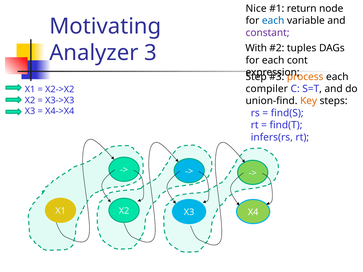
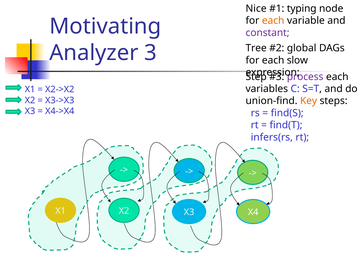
return: return -> typing
each at (273, 21) colour: blue -> orange
With: With -> Tree
tuples: tuples -> global
cont: cont -> slow
process colour: orange -> purple
compiler: compiler -> variables
